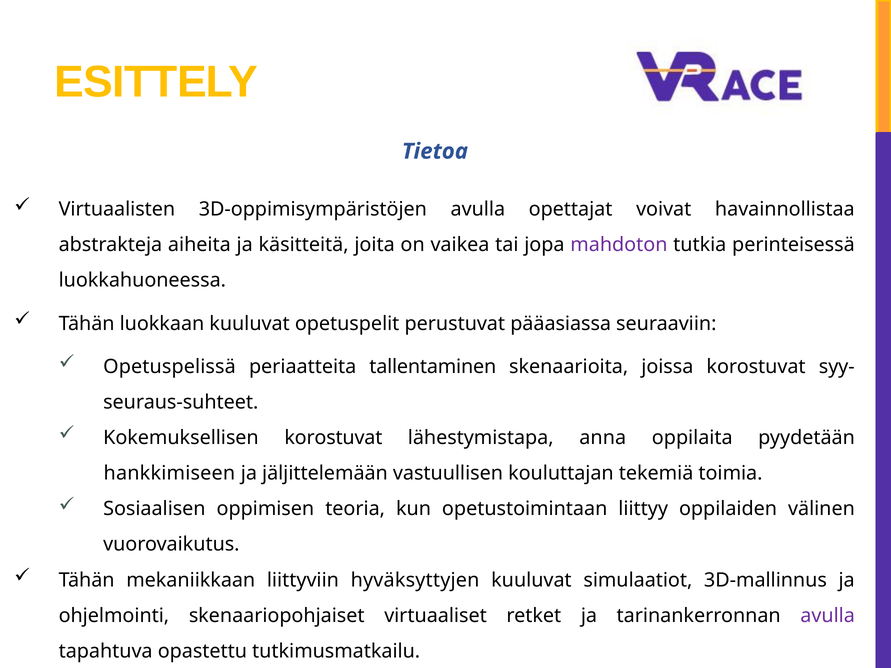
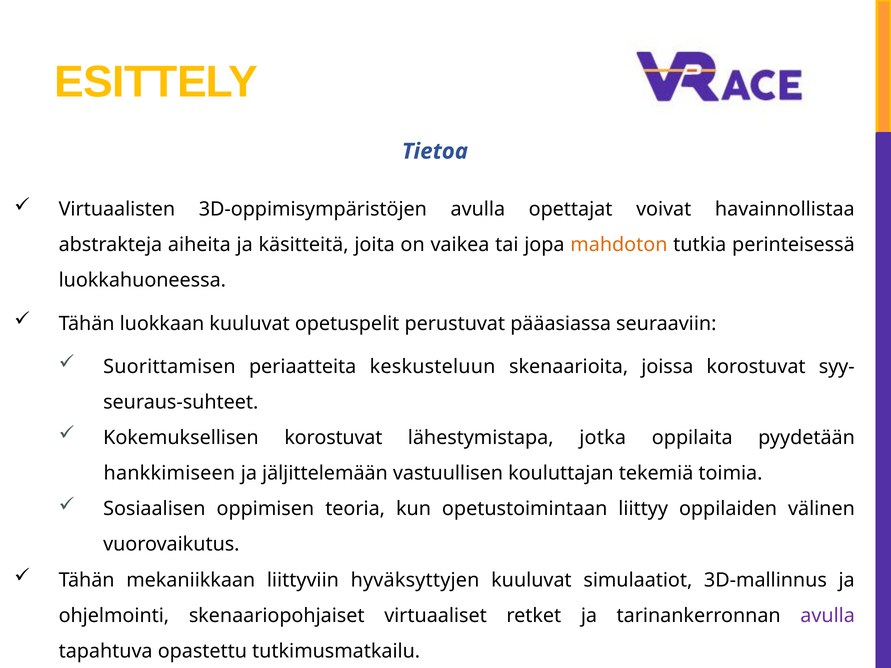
mahdoton colour: purple -> orange
Opetuspelissä: Opetuspelissä -> Suorittamisen
tallentaminen: tallentaminen -> keskusteluun
anna: anna -> jotka
